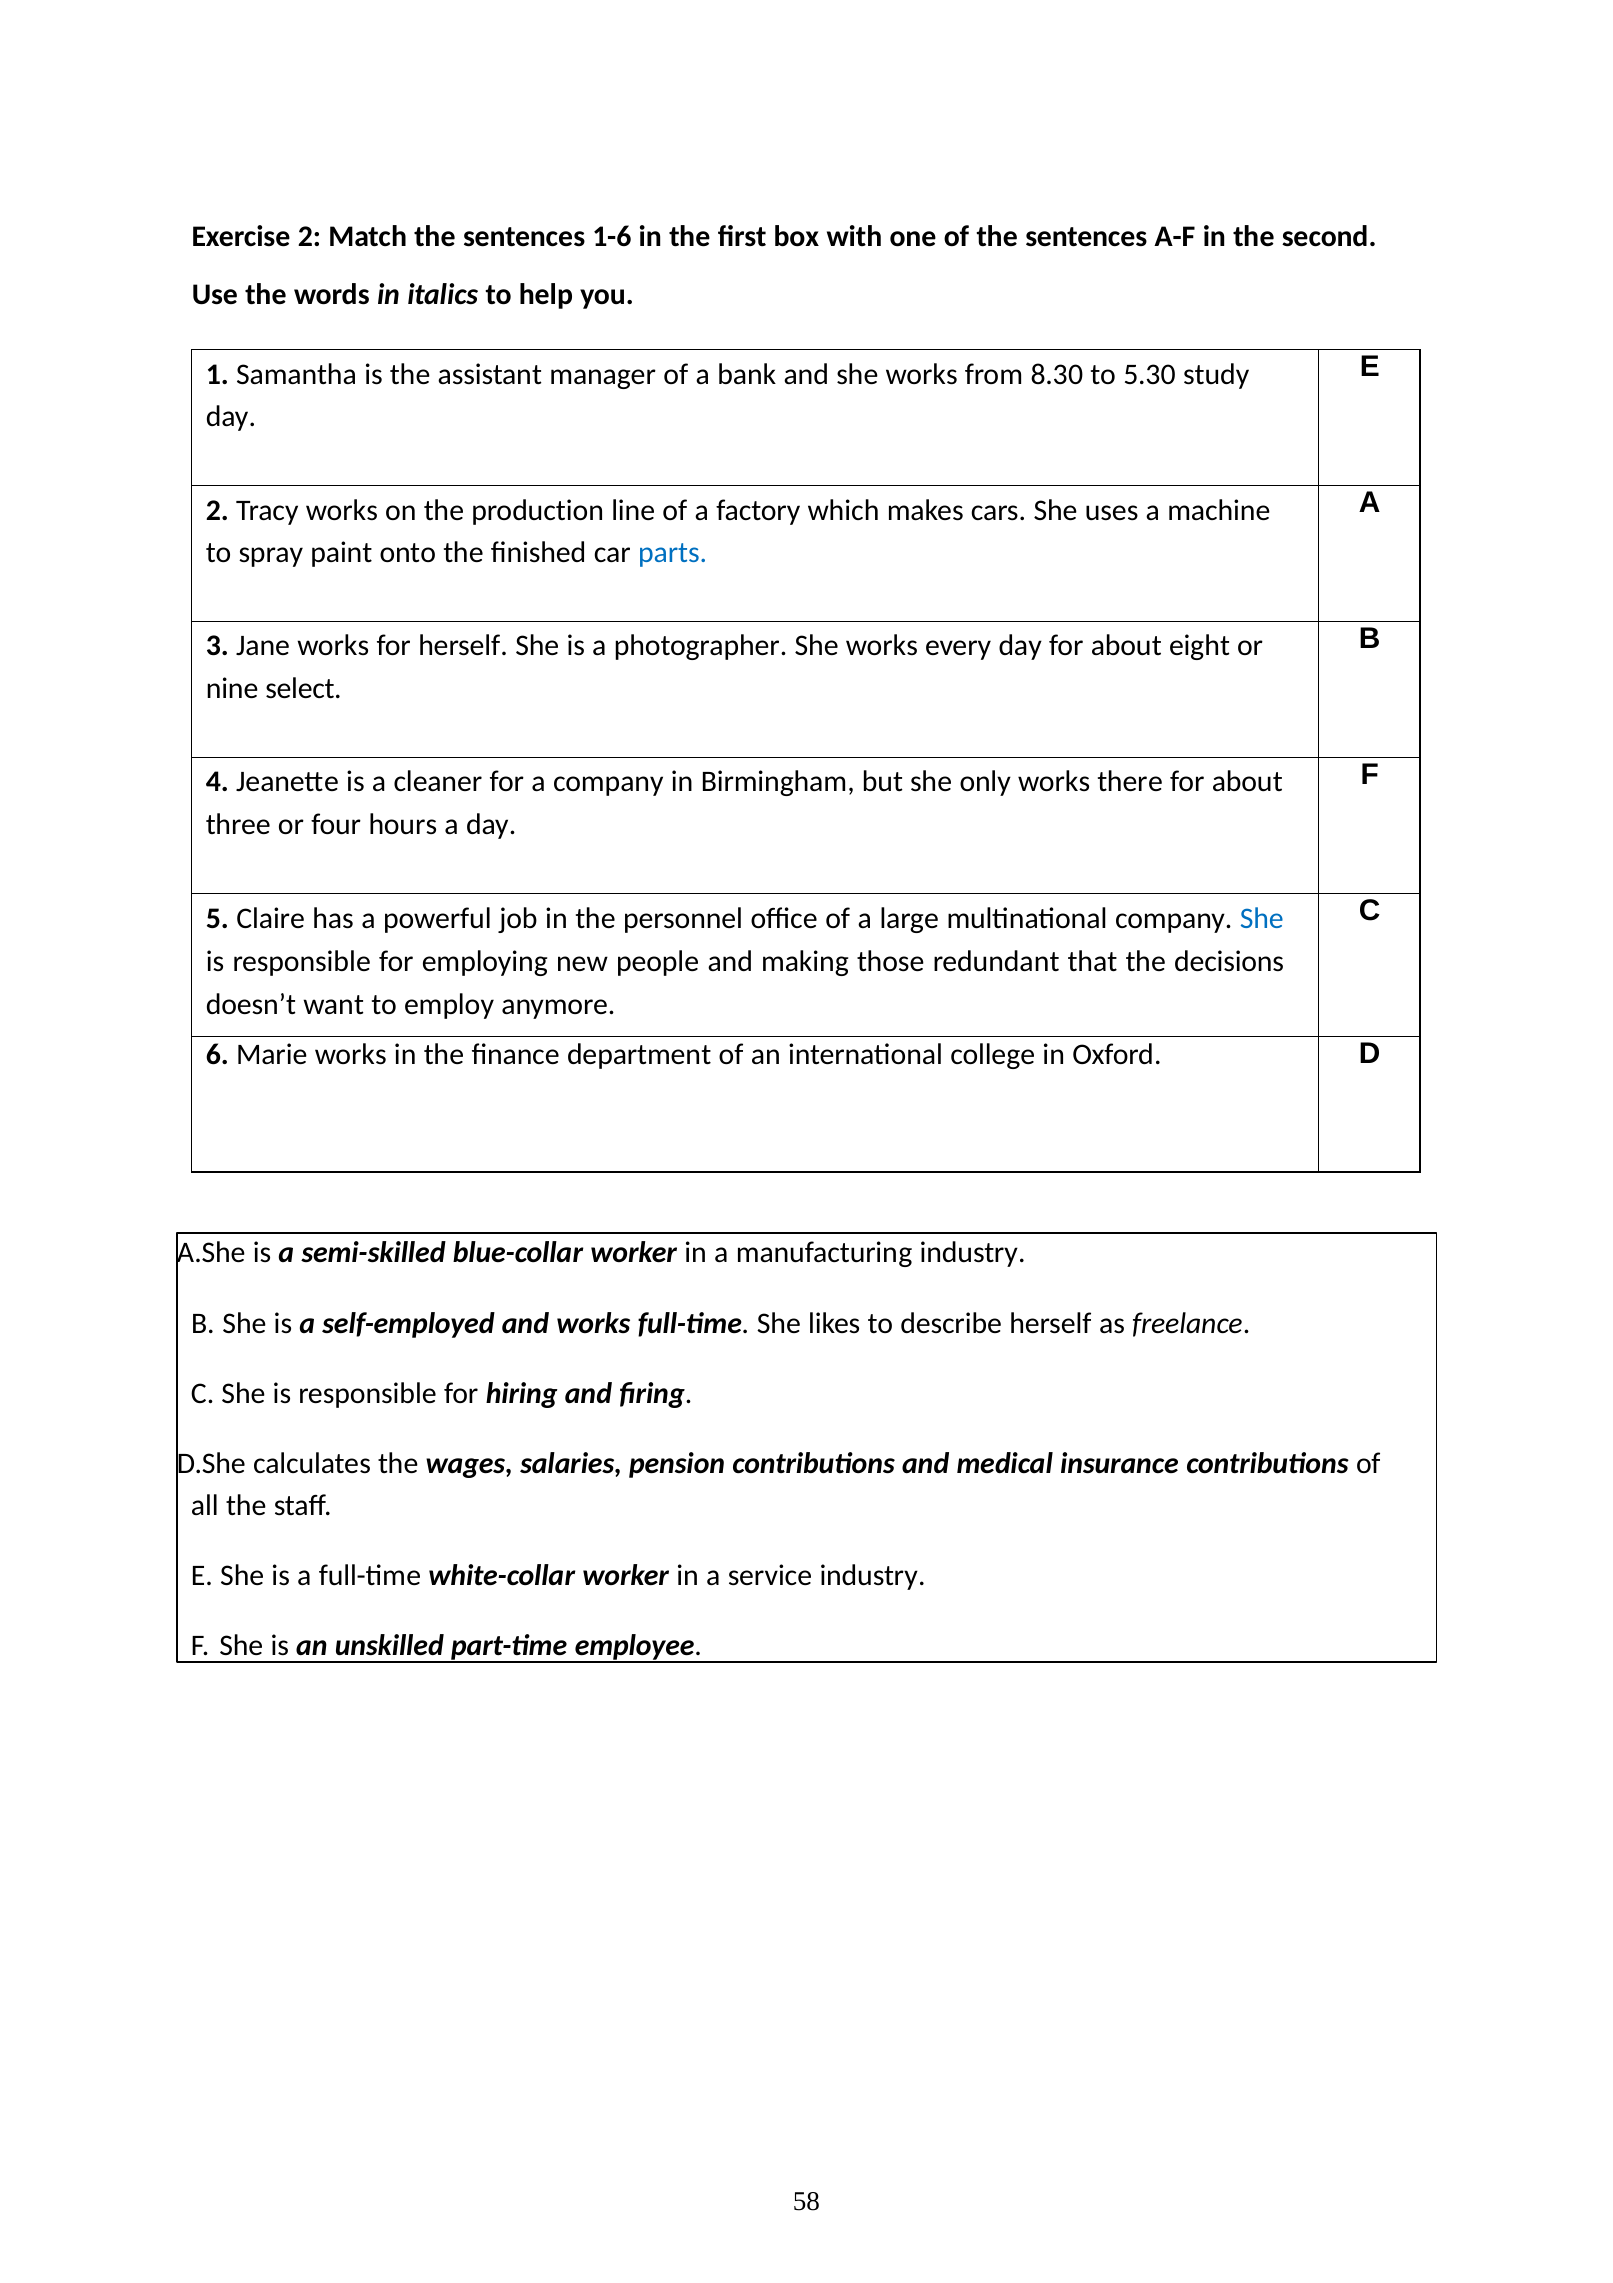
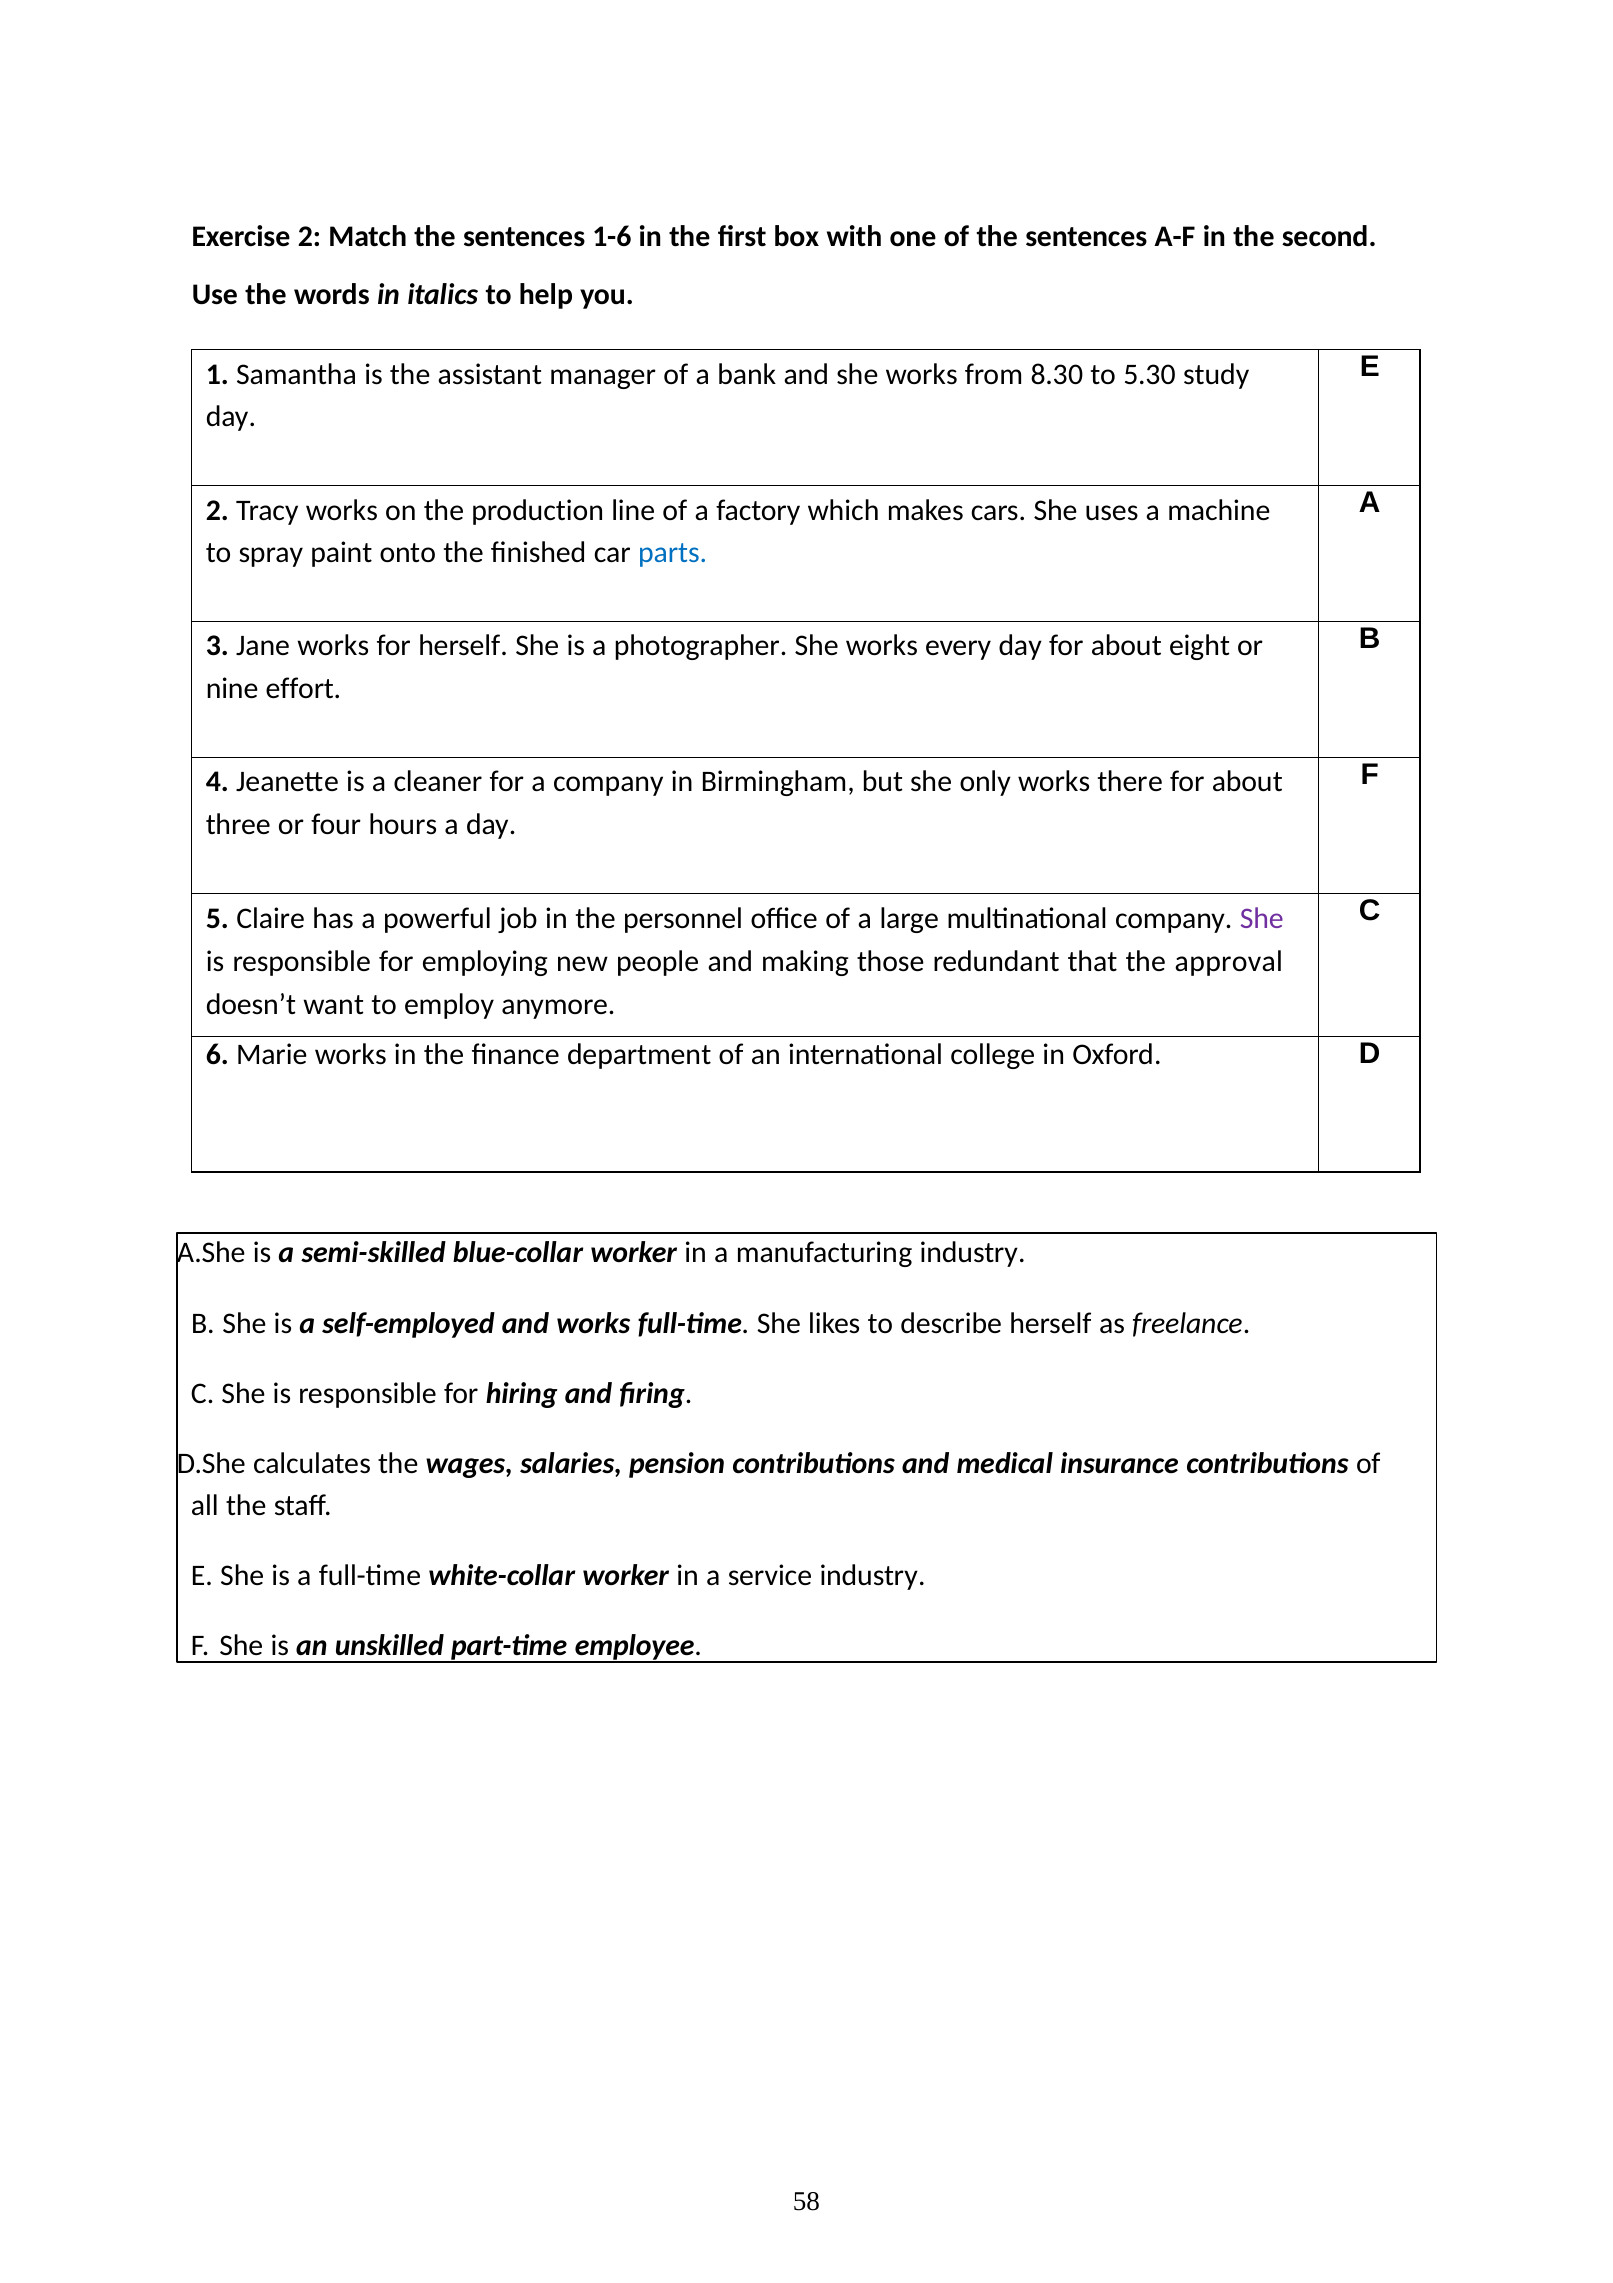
select: select -> effort
She at (1262, 919) colour: blue -> purple
decisions: decisions -> approval
